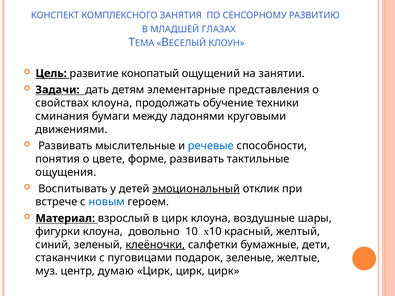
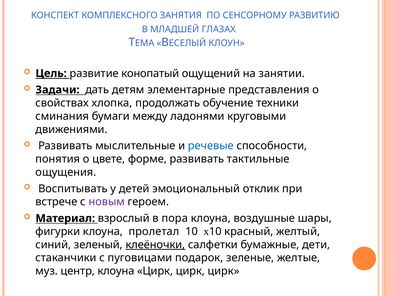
свойствах клоуна: клоуна -> хлопка
эмоциональный underline: present -> none
новым colour: blue -> purple
в цирк: цирк -> пора
довольно: довольно -> пролетал
центр думаю: думаю -> клоуна
